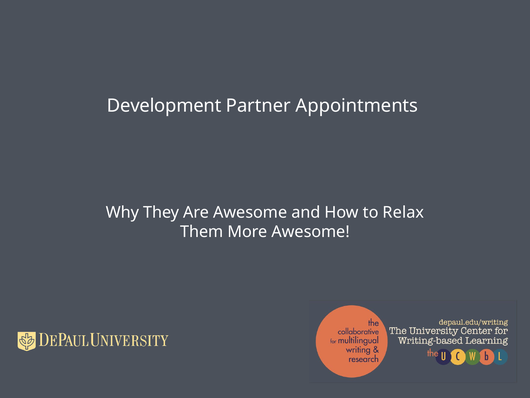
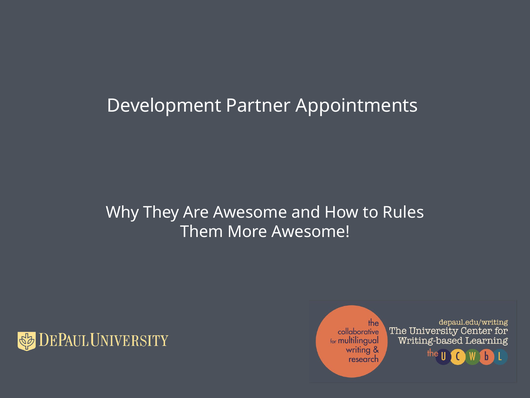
Relax: Relax -> Rules
